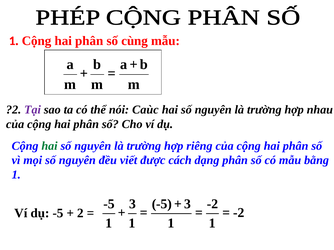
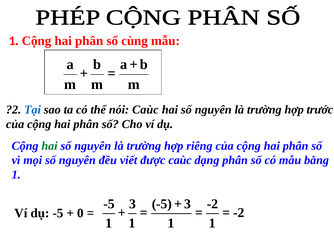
Tại colour: purple -> blue
nhau: nhau -> trước
được cách: cách -> caùc
2: 2 -> 0
